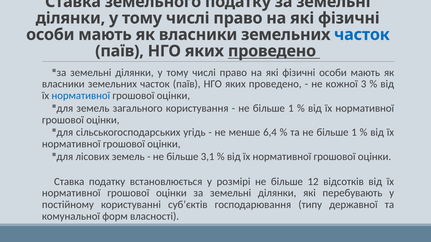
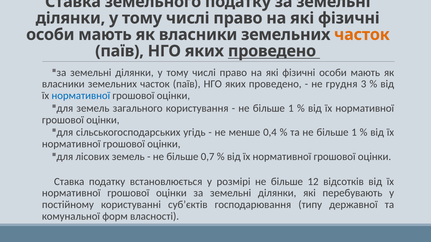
часток at (362, 35) colour: blue -> orange
кожної: кожної -> грудня
6,4: 6,4 -> 0,4
3,1: 3,1 -> 0,7
